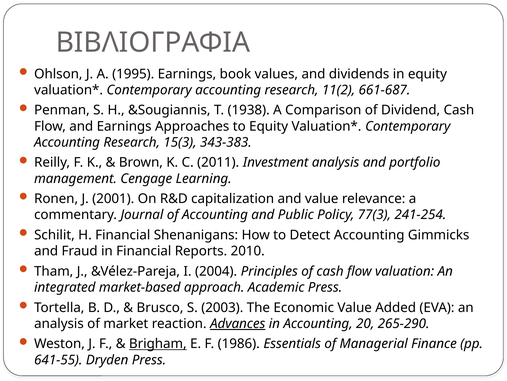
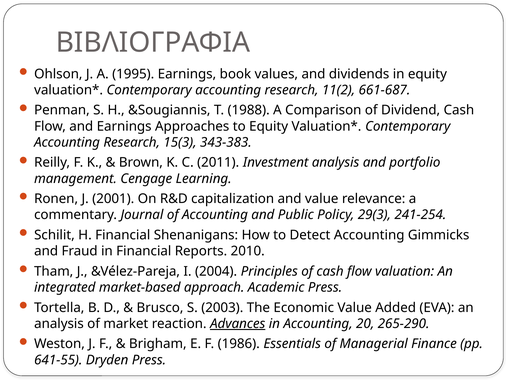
1938: 1938 -> 1988
77(3: 77(3 -> 29(3
Brigham underline: present -> none
